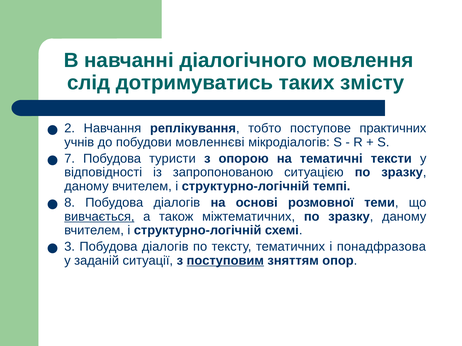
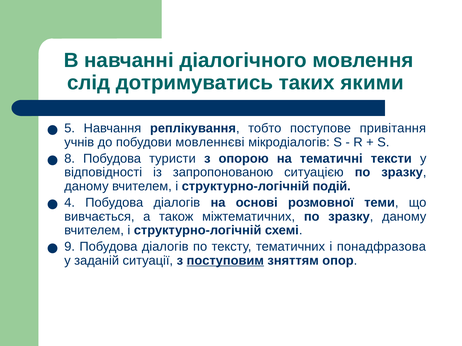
змісту: змісту -> якими
2: 2 -> 5
практичних: практичних -> привітання
7: 7 -> 8
темпі: темпі -> подій
8: 8 -> 4
вивчається underline: present -> none
3: 3 -> 9
